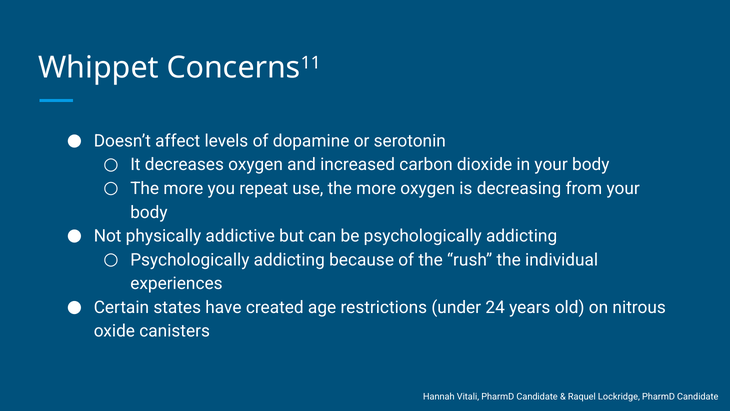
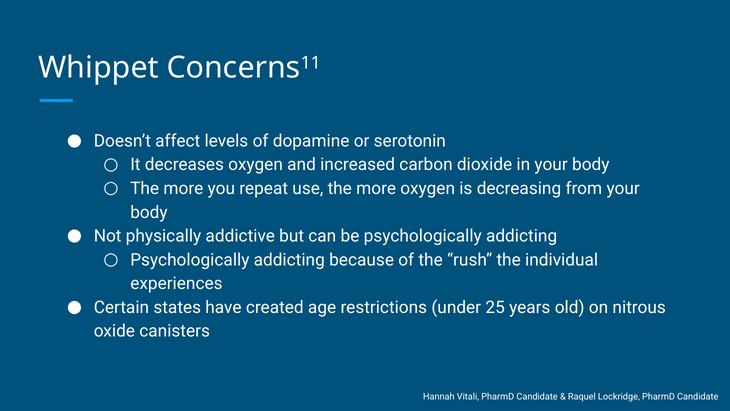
24: 24 -> 25
